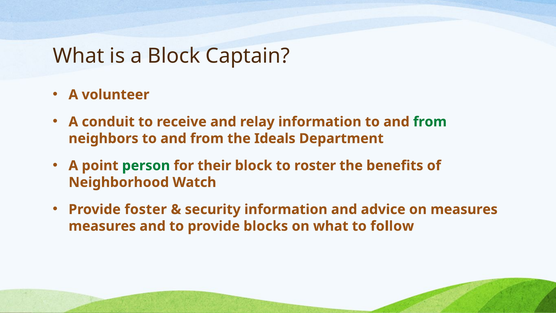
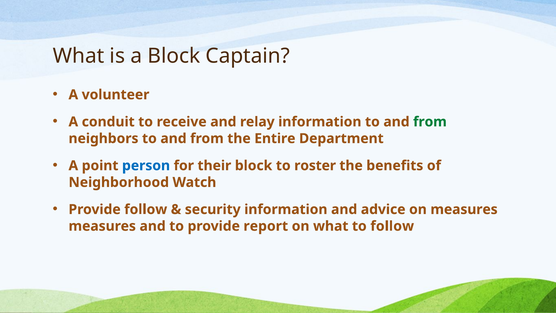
Ideals: Ideals -> Entire
person colour: green -> blue
Provide foster: foster -> follow
blocks: blocks -> report
